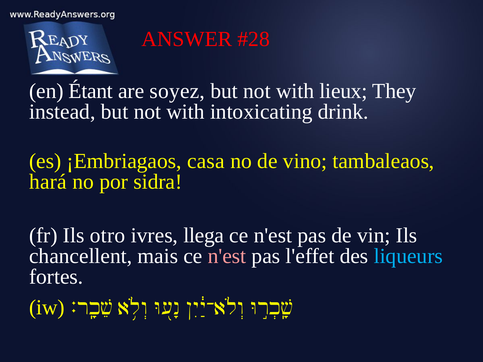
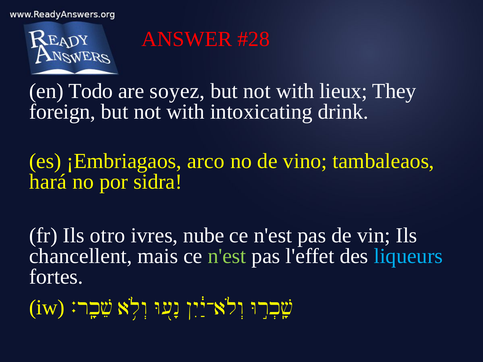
Étant: Étant -> Todo
instead: instead -> foreign
casa: casa -> arco
llega: llega -> nube
n'est at (227, 256) colour: pink -> light green
